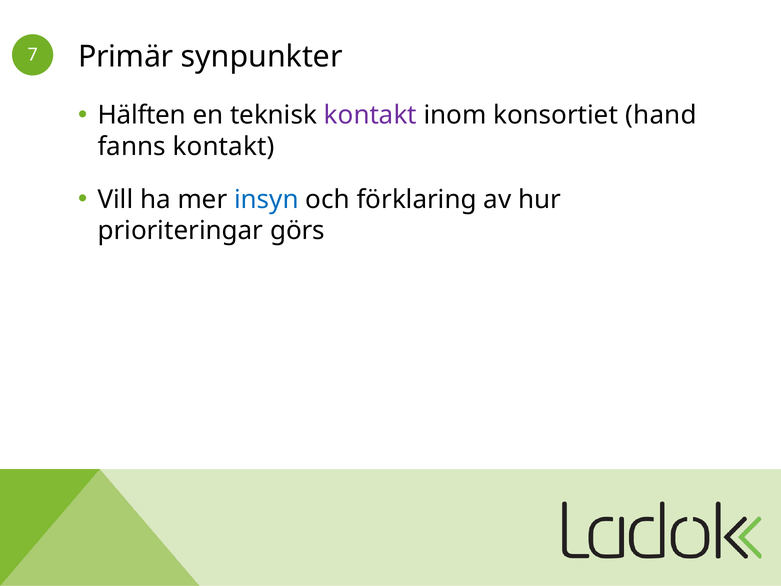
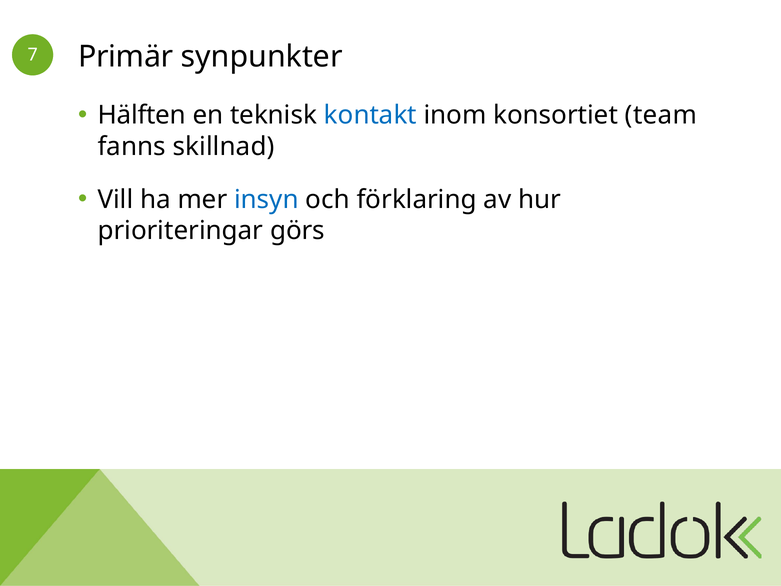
kontakt at (370, 115) colour: purple -> blue
hand: hand -> team
fanns kontakt: kontakt -> skillnad
